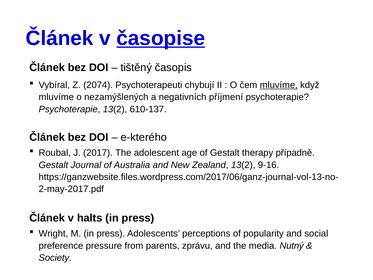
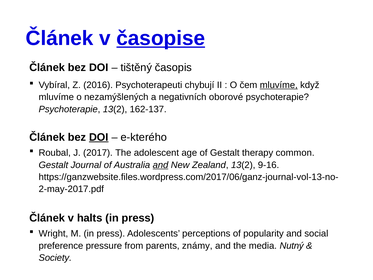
2074: 2074 -> 2016
příjmení: příjmení -> oborové
610-137: 610-137 -> 162-137
DOI at (99, 137) underline: none -> present
případně: případně -> common
and at (160, 165) underline: none -> present
zprávu: zprávu -> známy
